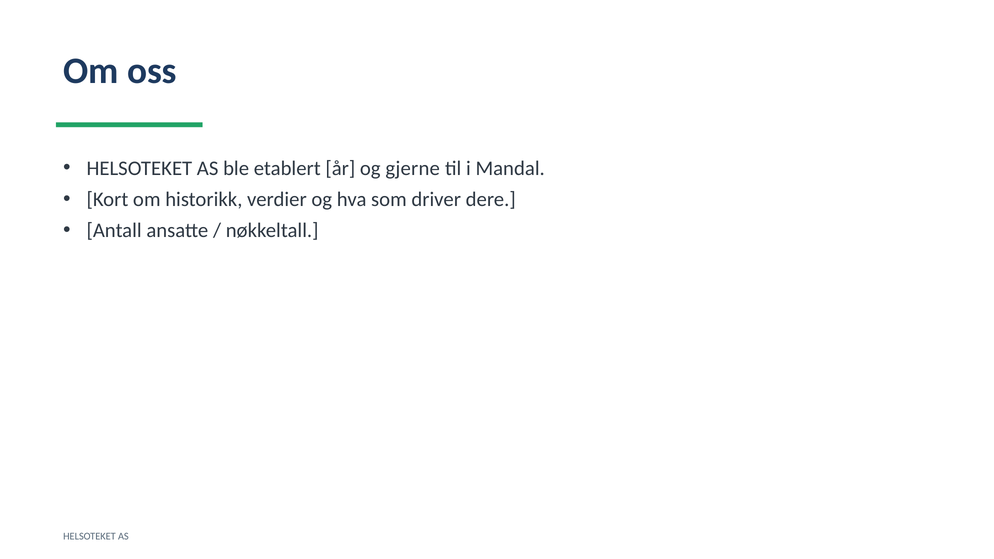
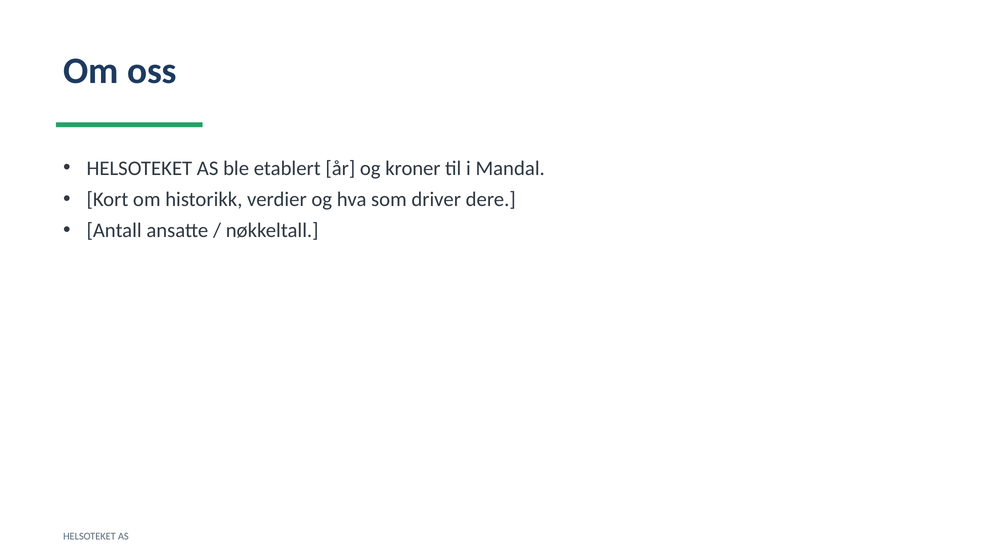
gjerne: gjerne -> kroner
